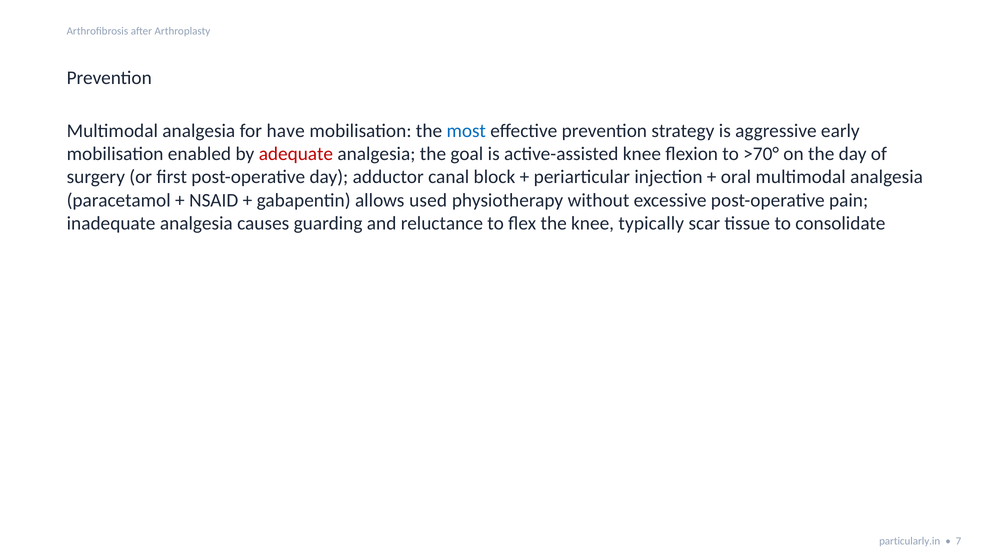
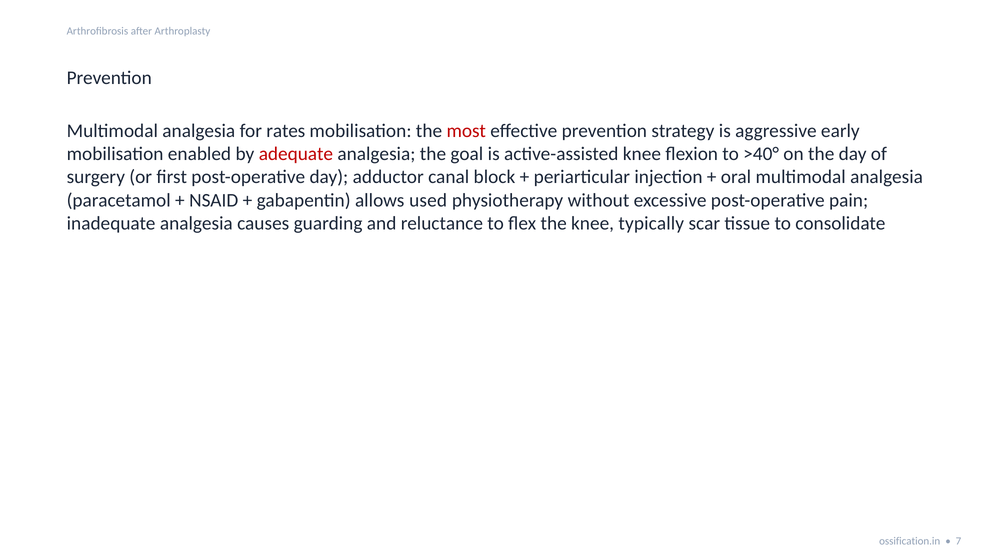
have: have -> rates
most colour: blue -> red
>70°: >70° -> >40°
particularly.in: particularly.in -> ossification.in
